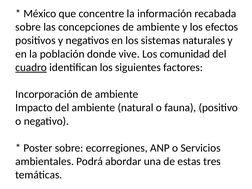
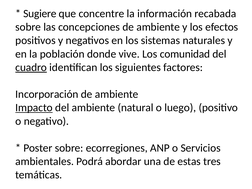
México: México -> Sugiere
Impacto underline: none -> present
fauna: fauna -> luego
